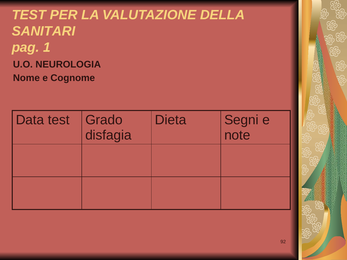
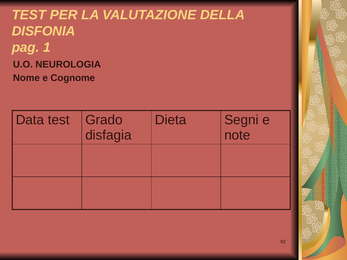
SANITARI: SANITARI -> DISFONIA
